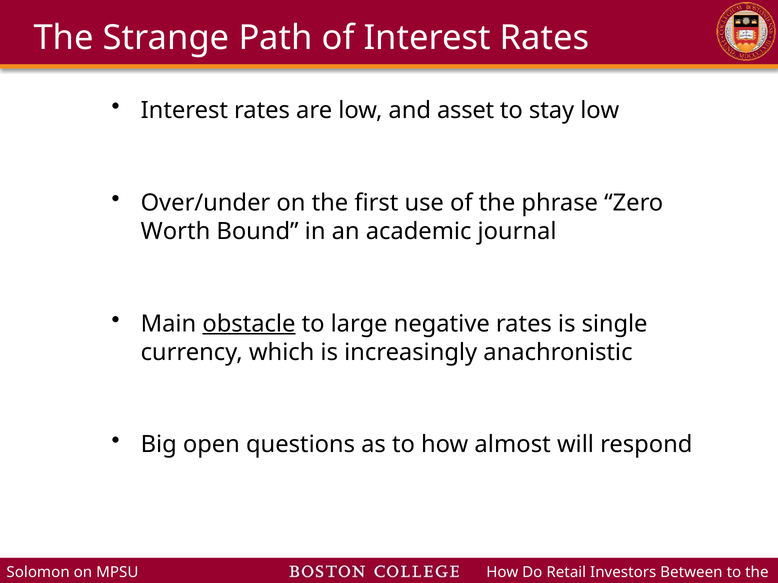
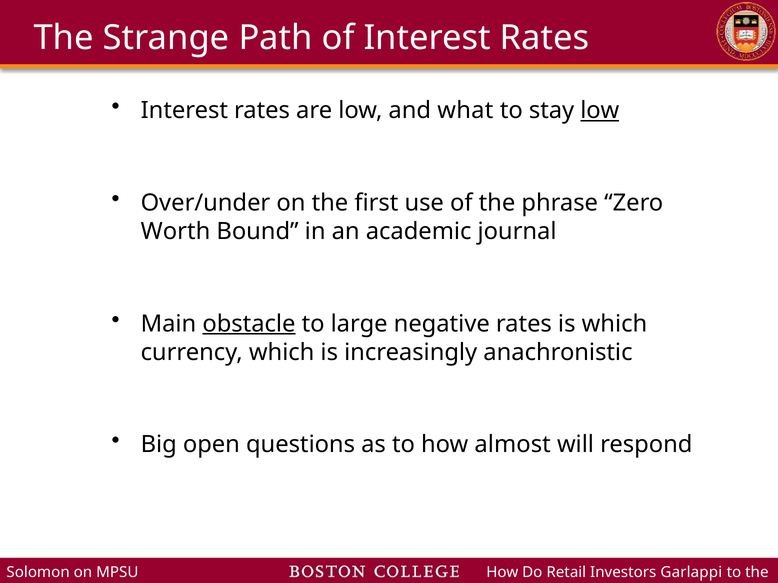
asset: asset -> what
low at (600, 111) underline: none -> present
is single: single -> which
Between: Between -> Garlappi
